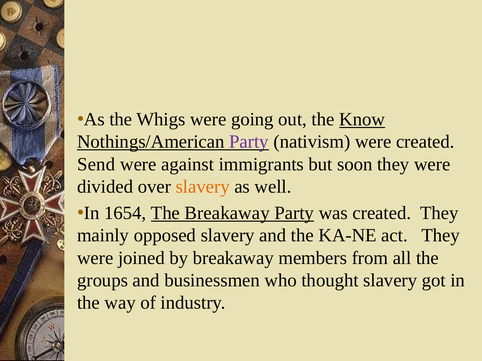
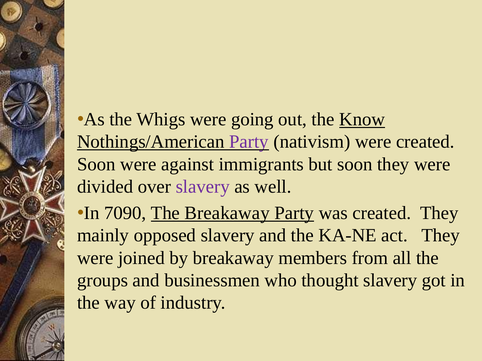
Send at (96, 164): Send -> Soon
slavery at (203, 187) colour: orange -> purple
1654: 1654 -> 7090
